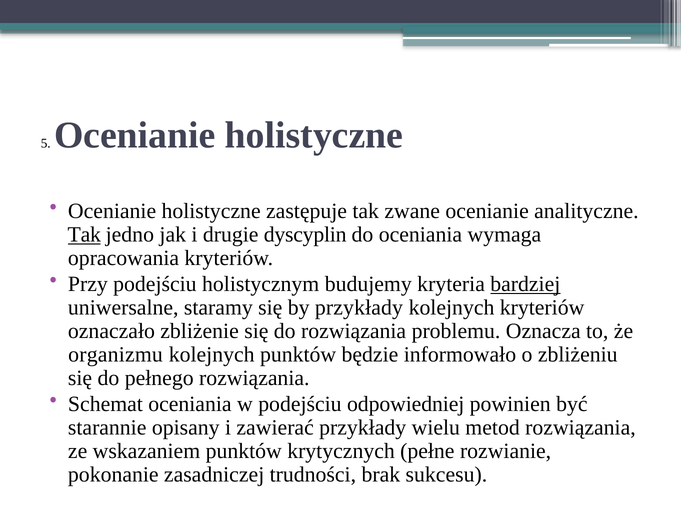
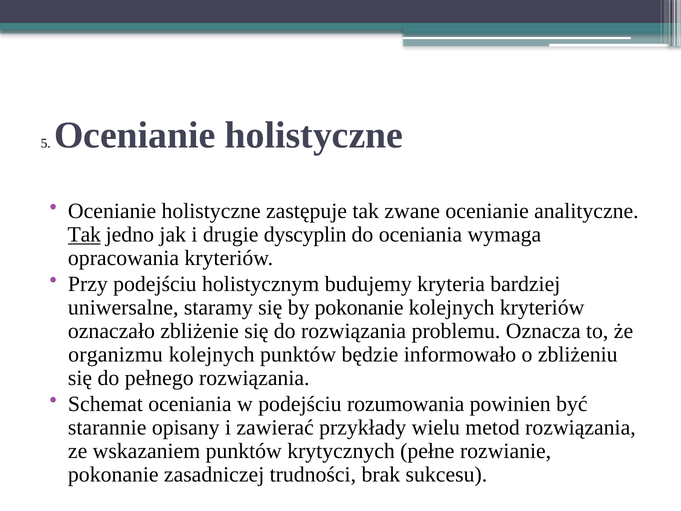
bardziej underline: present -> none
by przykłady: przykłady -> pokonanie
odpowiedniej: odpowiedniej -> rozumowania
